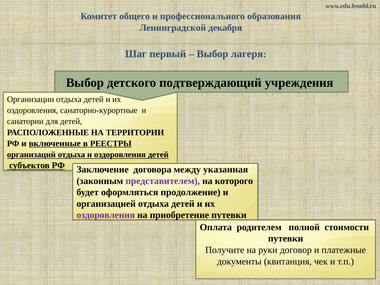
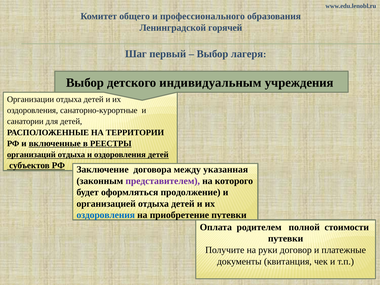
декабря: декабря -> горячей
подтверждающий: подтверждающий -> индивидуальным
оздоровления at (106, 215) colour: purple -> blue
